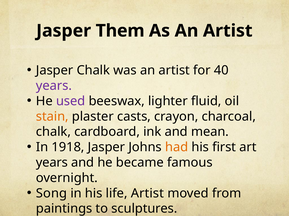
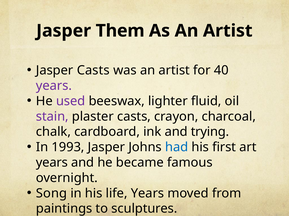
Jasper Chalk: Chalk -> Casts
stain colour: orange -> purple
mean: mean -> trying
1918: 1918 -> 1993
had colour: orange -> blue
life Artist: Artist -> Years
